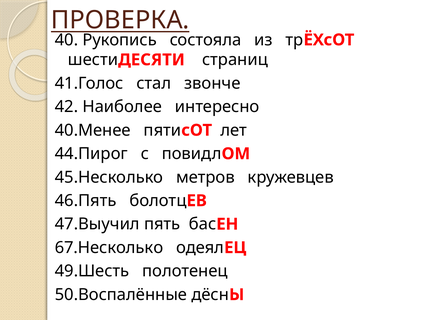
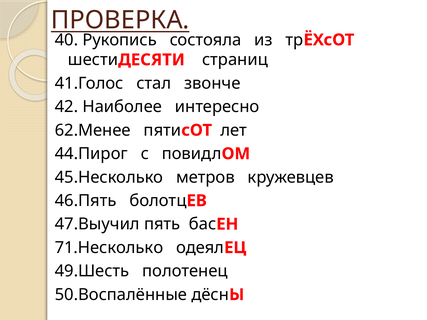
40.Менее: 40.Менее -> 62.Менее
67.Несколько: 67.Несколько -> 71.Несколько
